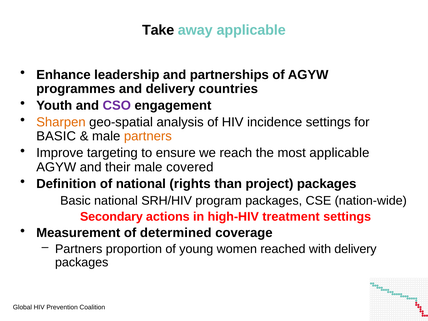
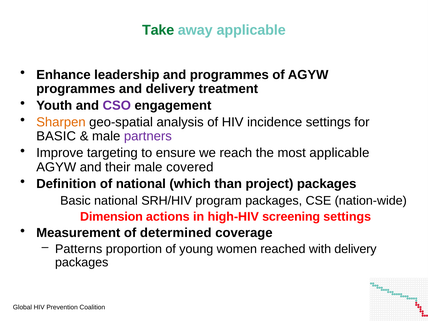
Take colour: black -> green
and partnerships: partnerships -> programmes
countries: countries -> treatment
partners at (148, 136) colour: orange -> purple
rights: rights -> which
Secondary: Secondary -> Dimension
treatment: treatment -> screening
Partners at (79, 249): Partners -> Patterns
